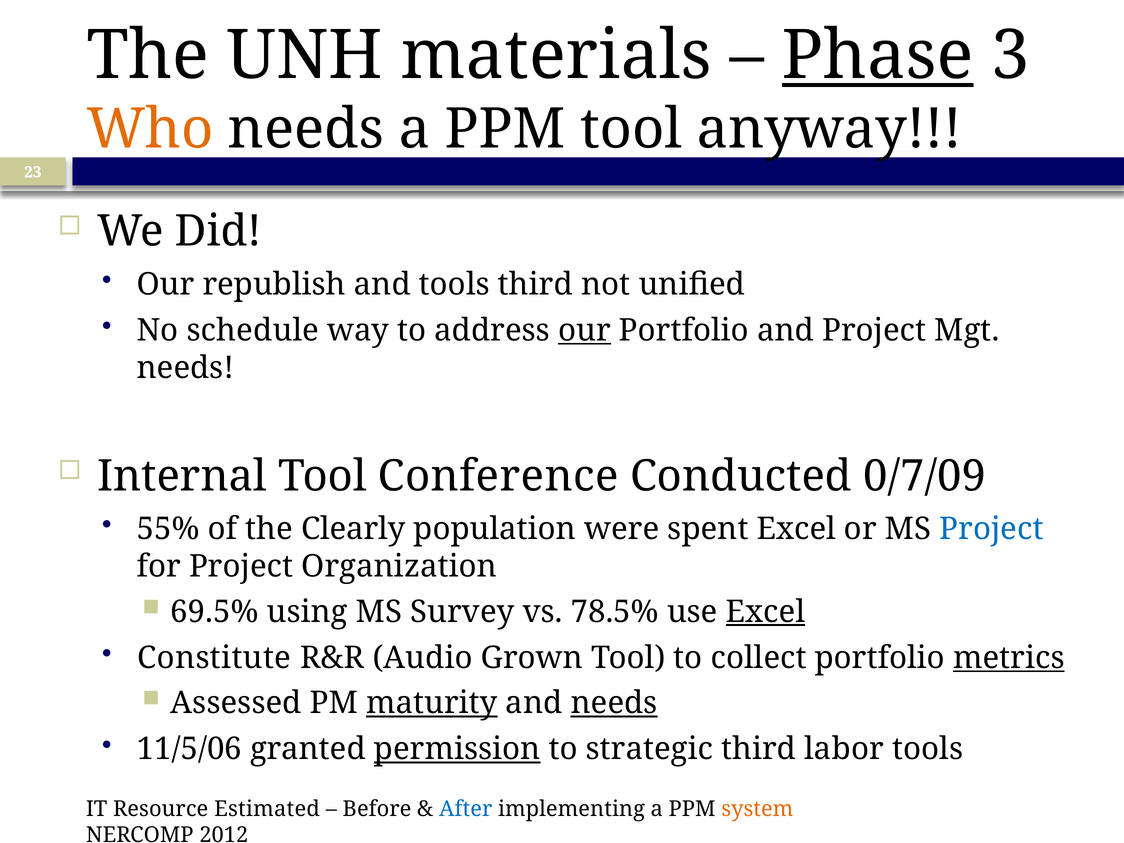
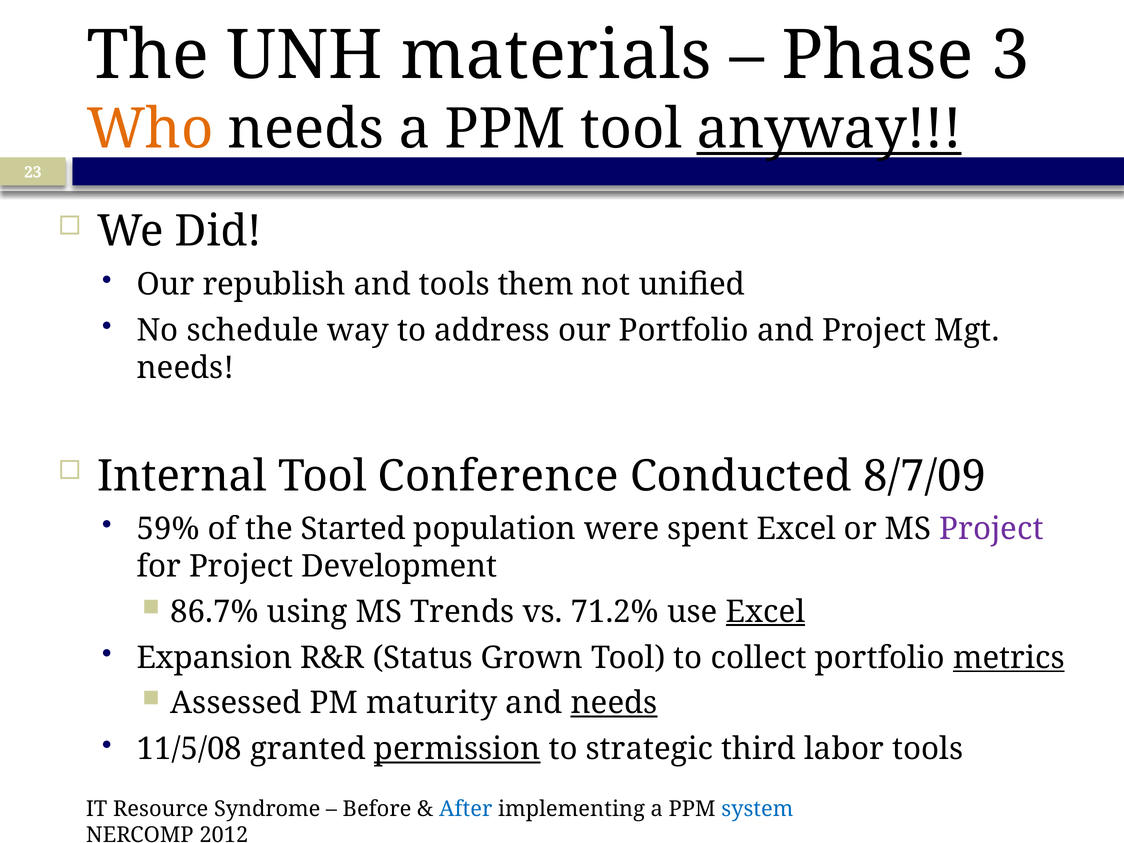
Phase underline: present -> none
anyway underline: none -> present
tools third: third -> them
our at (584, 330) underline: present -> none
0/7/09: 0/7/09 -> 8/7/09
55%: 55% -> 59%
Clearly: Clearly -> Started
Project at (991, 529) colour: blue -> purple
Organization: Organization -> Development
69.5%: 69.5% -> 86.7%
Survey: Survey -> Trends
78.5%: 78.5% -> 71.2%
Constitute: Constitute -> Expansion
Audio: Audio -> Status
maturity underline: present -> none
11/5/06: 11/5/06 -> 11/5/08
Estimated: Estimated -> Syndrome
system colour: orange -> blue
